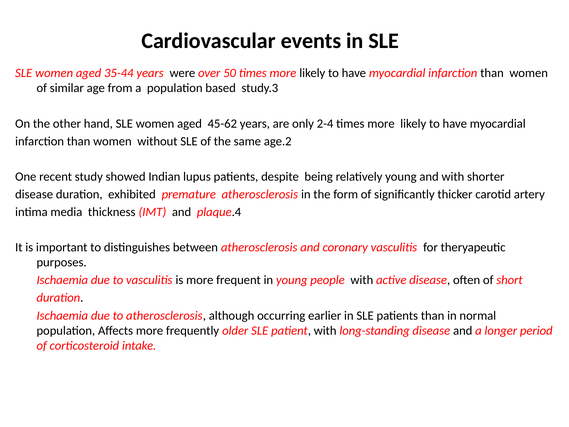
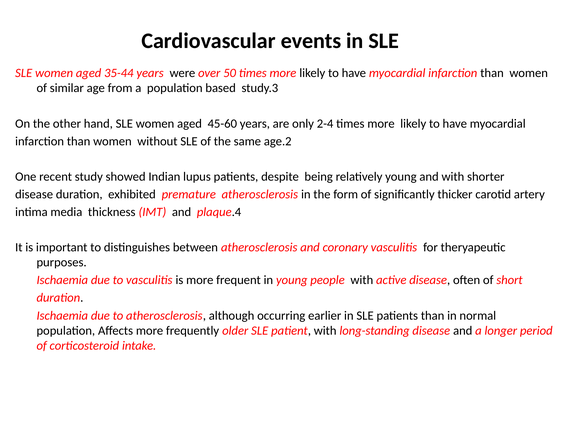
45-62: 45-62 -> 45-60
